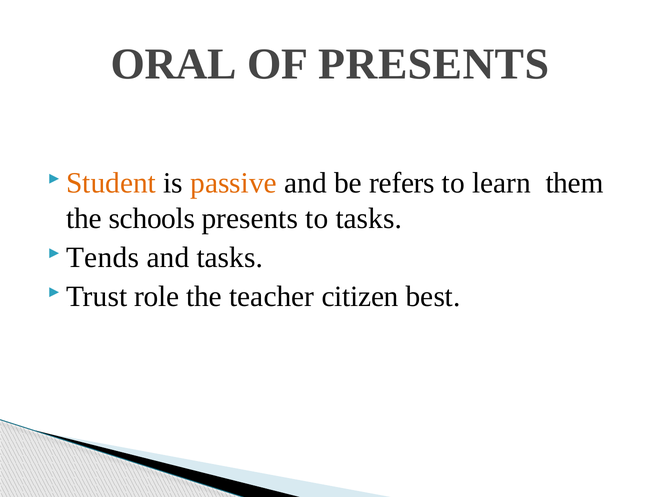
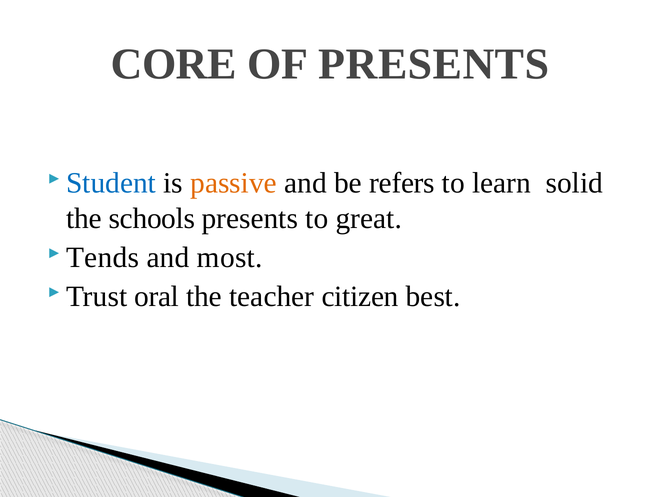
ORAL: ORAL -> CORE
Student colour: orange -> blue
them: them -> solid
to tasks: tasks -> great
and tasks: tasks -> most
role: role -> oral
